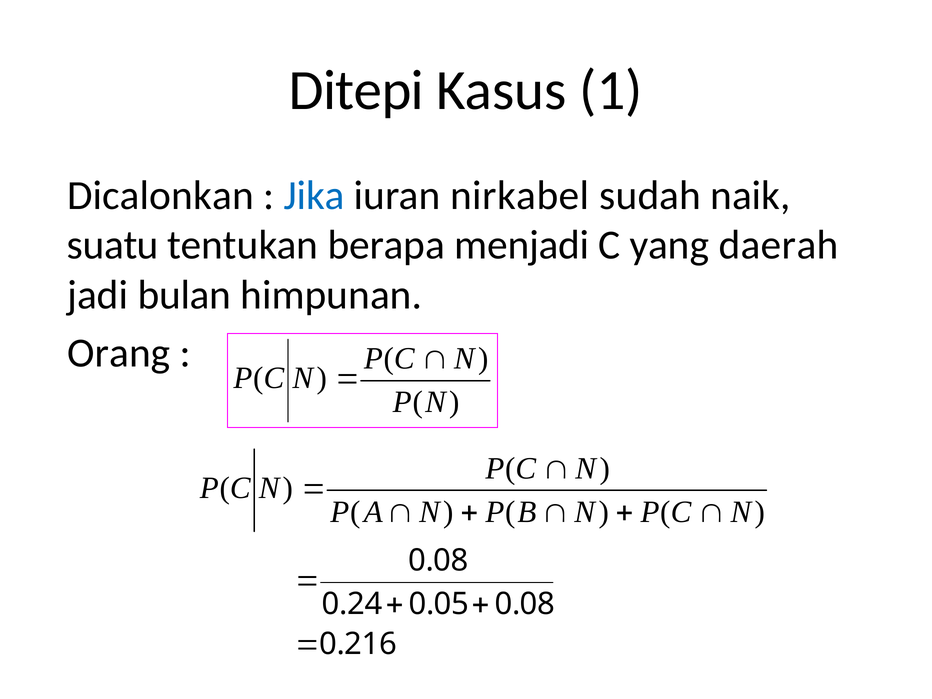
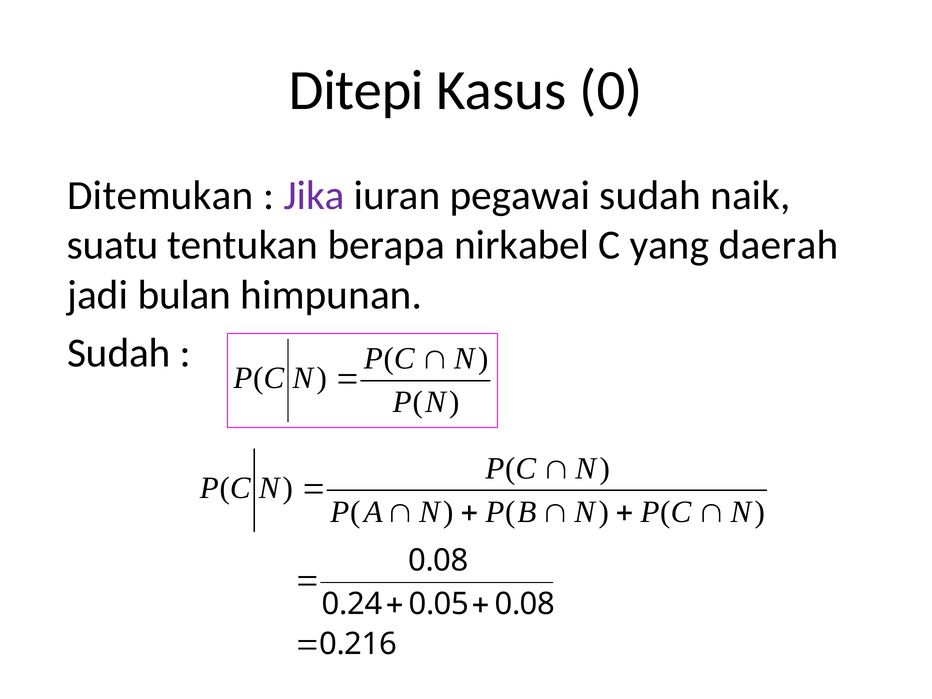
1: 1 -> 0
Dicalonkan: Dicalonkan -> Ditemukan
Jika colour: blue -> purple
nirkabel: nirkabel -> pegawai
menjadi: menjadi -> nirkabel
Orang at (119, 353): Orang -> Sudah
